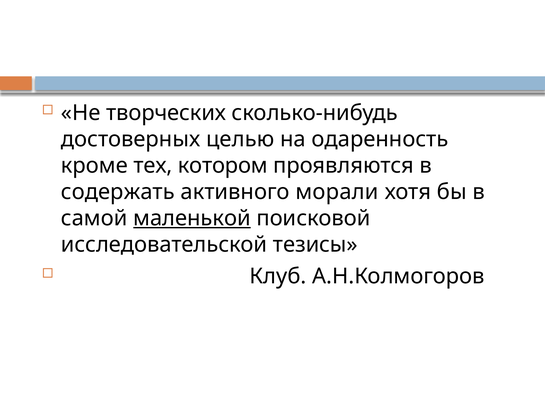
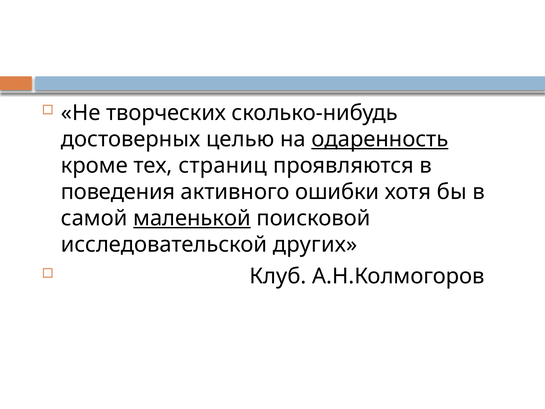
одаренность underline: none -> present
котором: котором -> страниц
содержать: содержать -> поведения
морали: морали -> ошибки
тезисы: тезисы -> других
